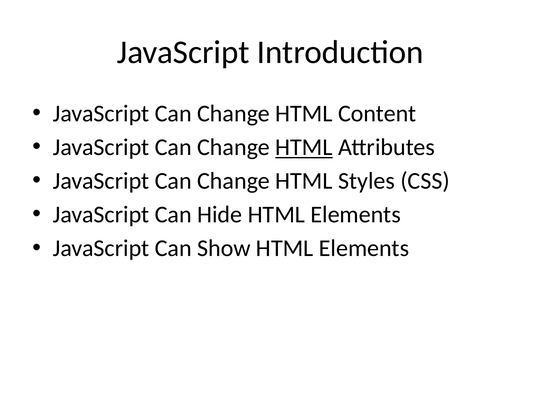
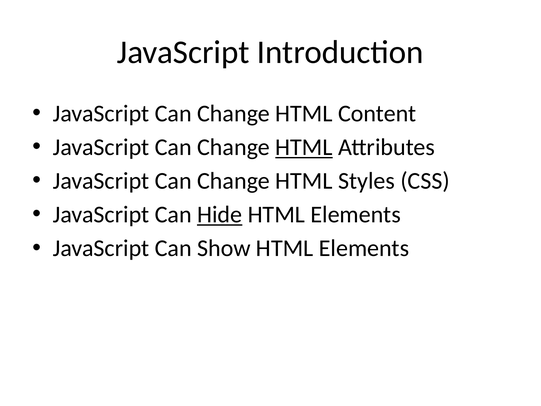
Hide underline: none -> present
